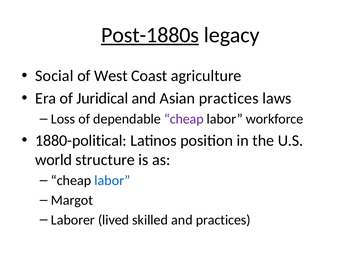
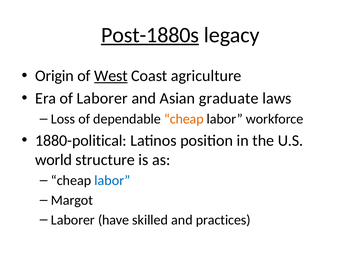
Social: Social -> Origin
West underline: none -> present
of Juridical: Juridical -> Laborer
Asian practices: practices -> graduate
cheap at (184, 119) colour: purple -> orange
lived: lived -> have
